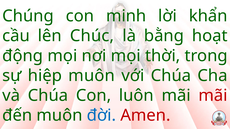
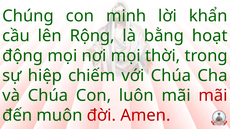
Chúc: Chúc -> Rộng
hiệp muôn: muôn -> chiếm
đời colour: blue -> red
